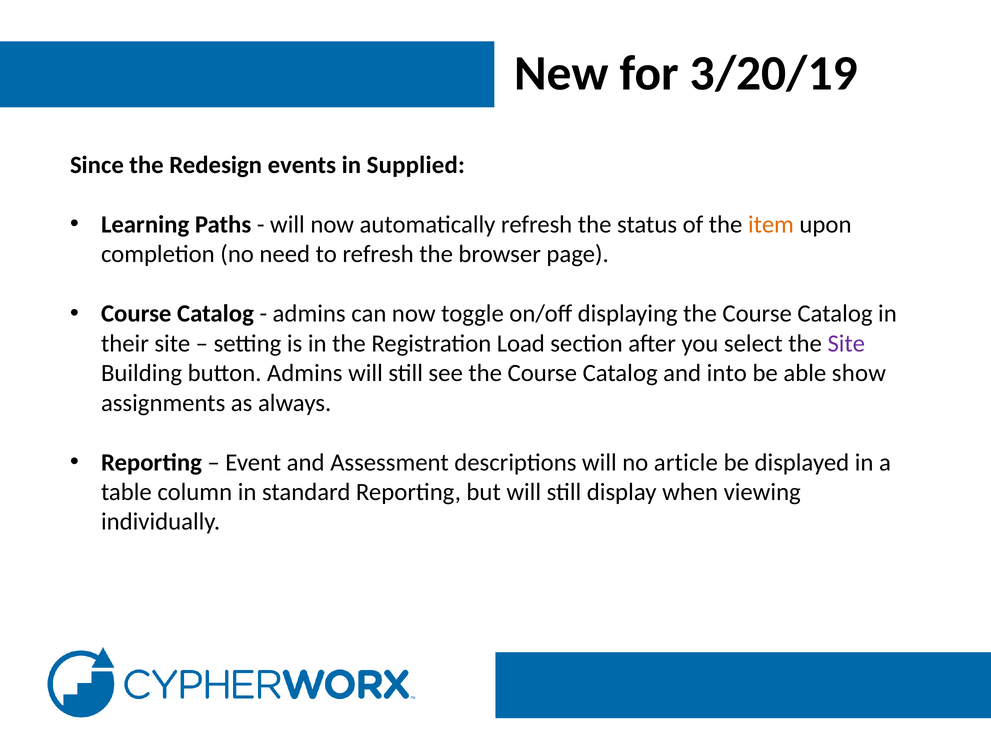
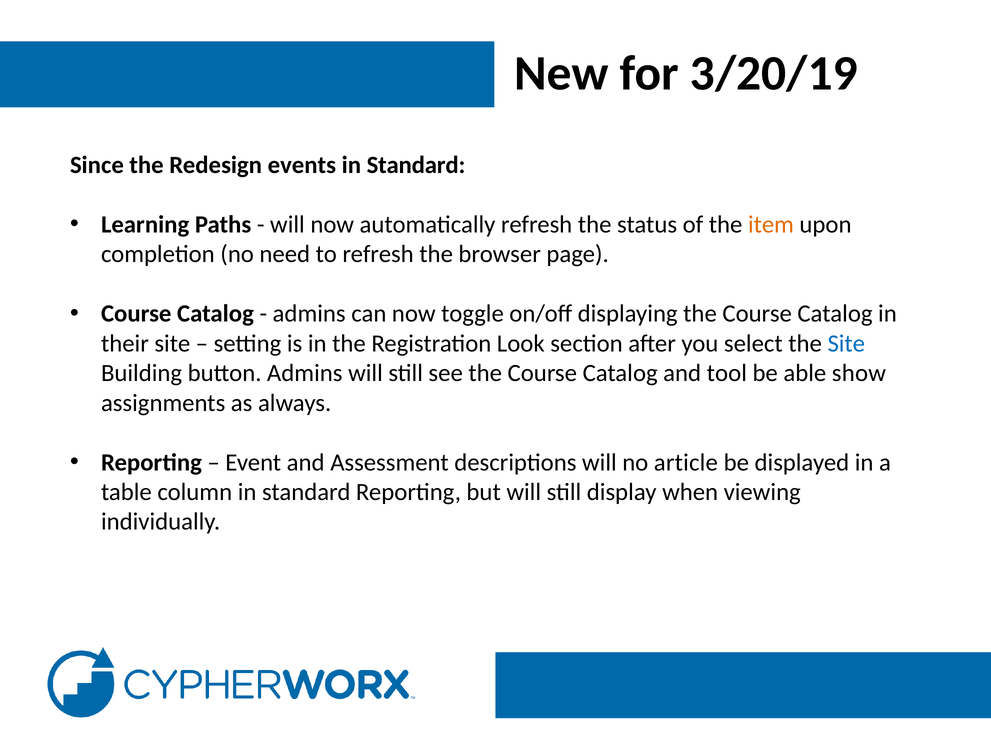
Supplied at (416, 165): Supplied -> Standard
Load: Load -> Look
Site at (846, 344) colour: purple -> blue
into: into -> tool
